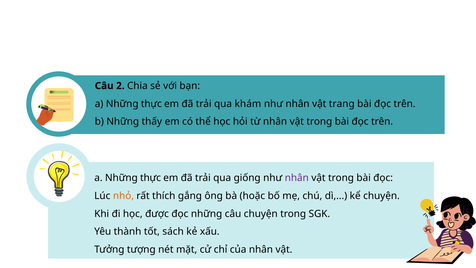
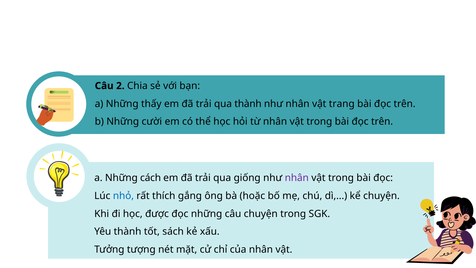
thực at (151, 104): thực -> thấy
qua khám: khám -> thành
thấy: thấy -> cười
thực at (151, 178): thực -> cách
nhỏ colour: orange -> blue
